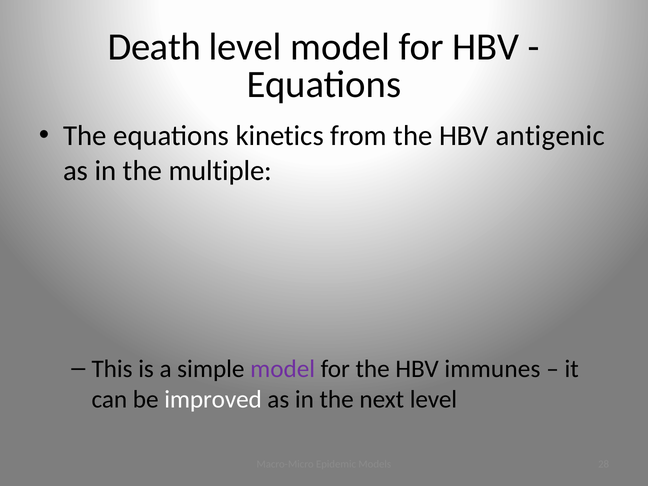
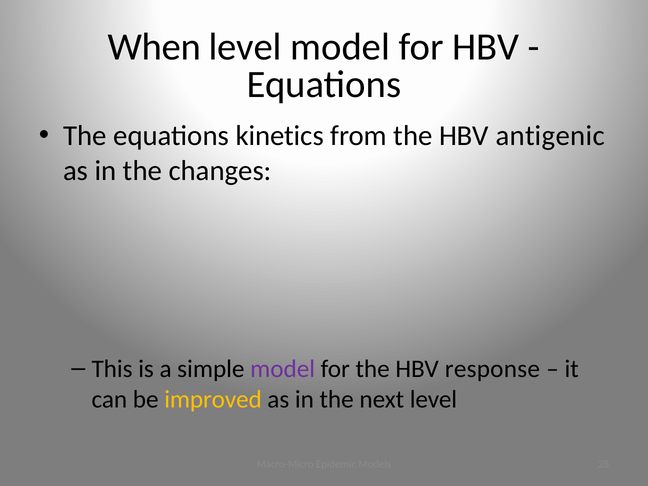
Death: Death -> When
multiple: multiple -> changes
immunes: immunes -> response
improved colour: white -> yellow
